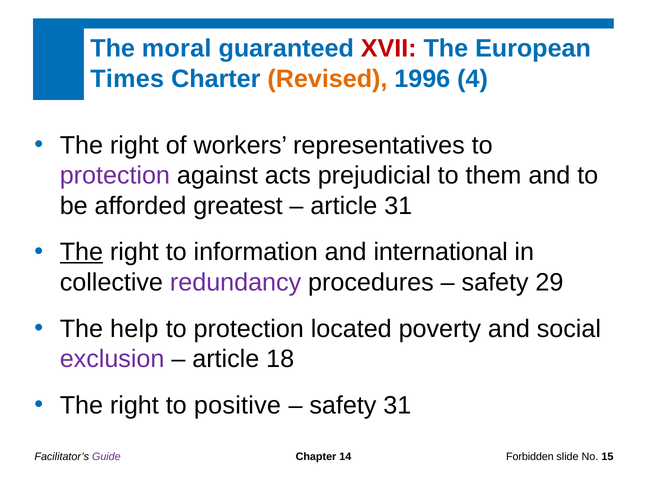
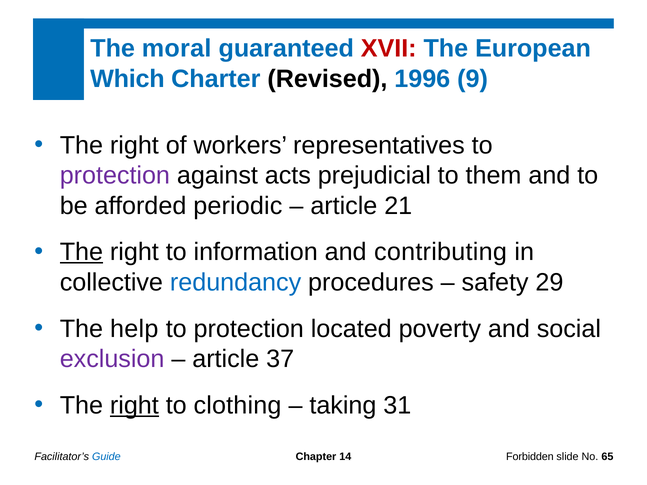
Times: Times -> Which
Revised colour: orange -> black
4: 4 -> 9
greatest: greatest -> periodic
article 31: 31 -> 21
international: international -> contributing
redundancy colour: purple -> blue
18: 18 -> 37
right at (134, 405) underline: none -> present
positive: positive -> clothing
safety at (343, 405): safety -> taking
Guide colour: purple -> blue
15: 15 -> 65
